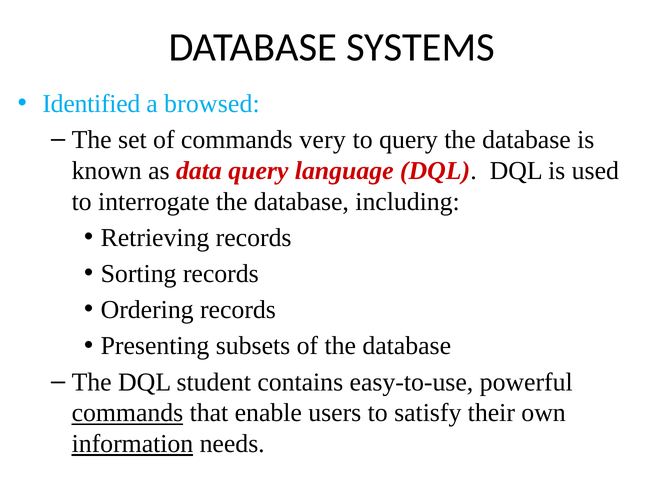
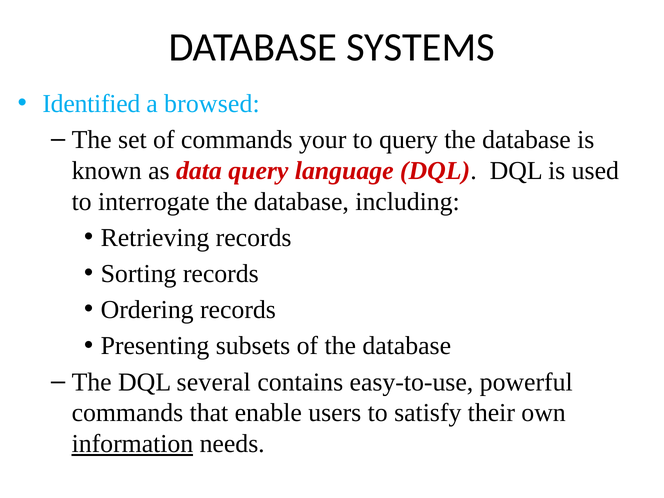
very: very -> your
student: student -> several
commands at (127, 413) underline: present -> none
